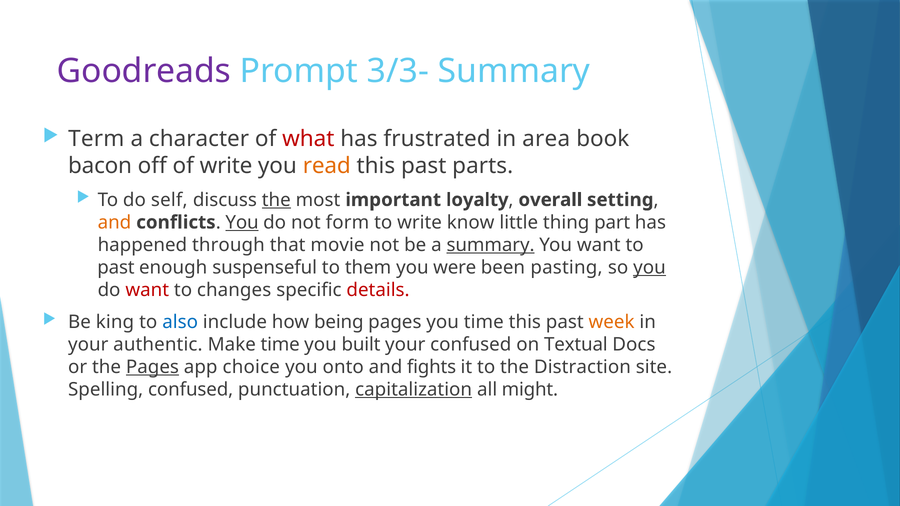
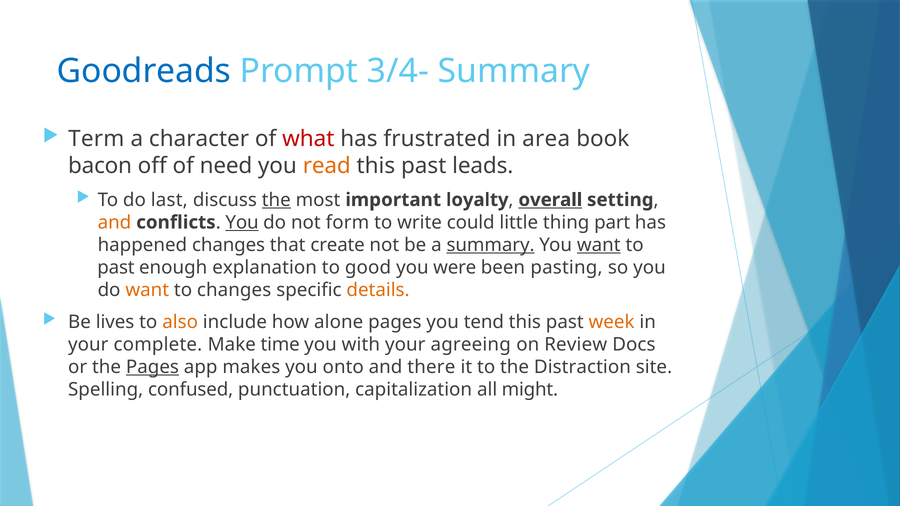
Goodreads colour: purple -> blue
3/3-: 3/3- -> 3/4-
of write: write -> need
parts: parts -> leads
self: self -> last
overall underline: none -> present
know: know -> could
happened through: through -> changes
movie: movie -> create
want at (599, 245) underline: none -> present
suspenseful: suspenseful -> explanation
them: them -> good
you at (649, 268) underline: present -> none
want at (147, 290) colour: red -> orange
details colour: red -> orange
king: king -> lives
also colour: blue -> orange
being: being -> alone
you time: time -> tend
authentic: authentic -> complete
built: built -> with
your confused: confused -> agreeing
Textual: Textual -> Review
choice: choice -> makes
fights: fights -> there
capitalization underline: present -> none
